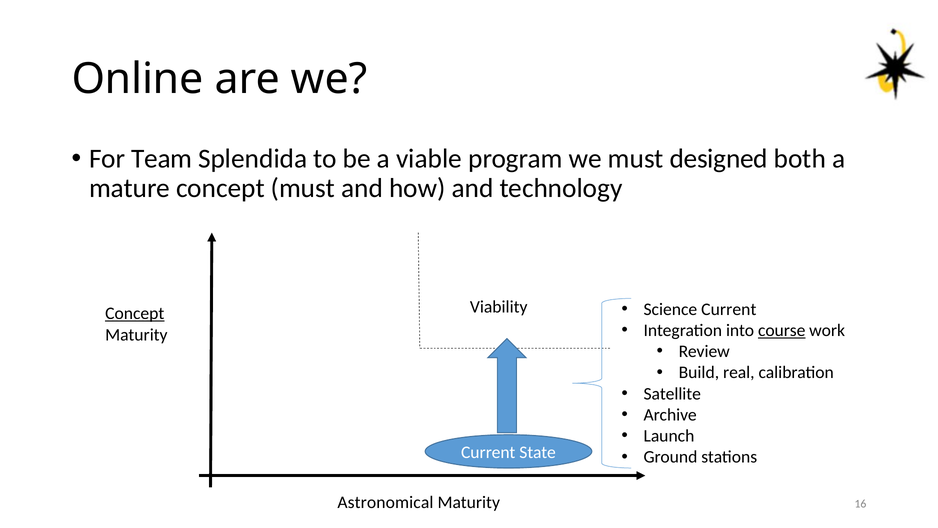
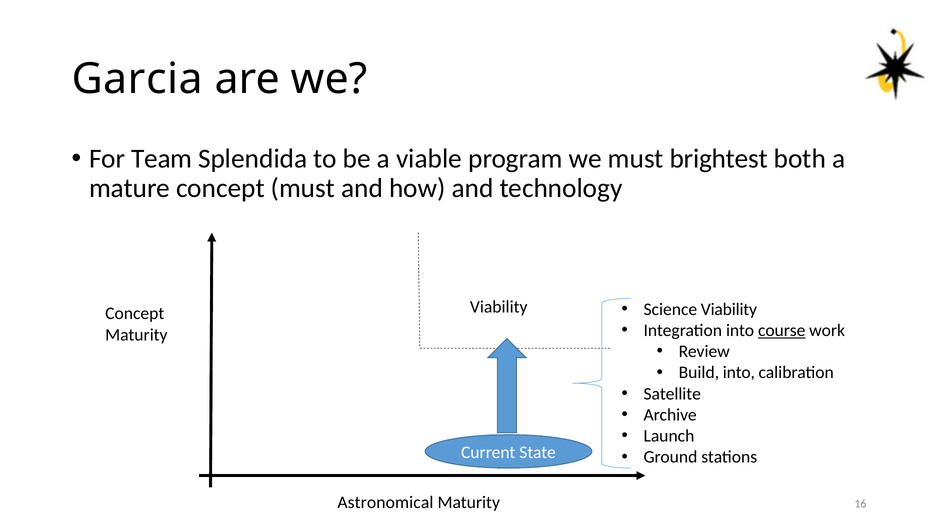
Online: Online -> Garcia
designed: designed -> brightest
Science Current: Current -> Viability
Concept at (135, 313) underline: present -> none
Build real: real -> into
